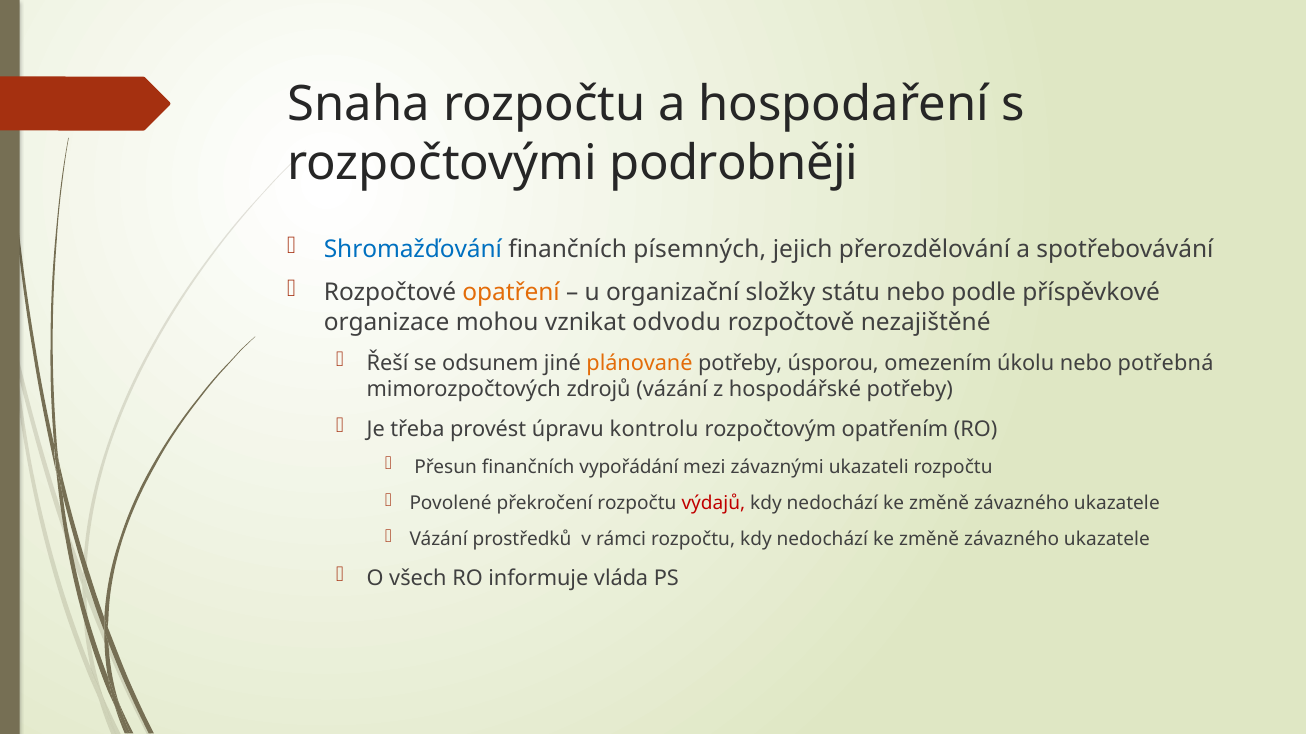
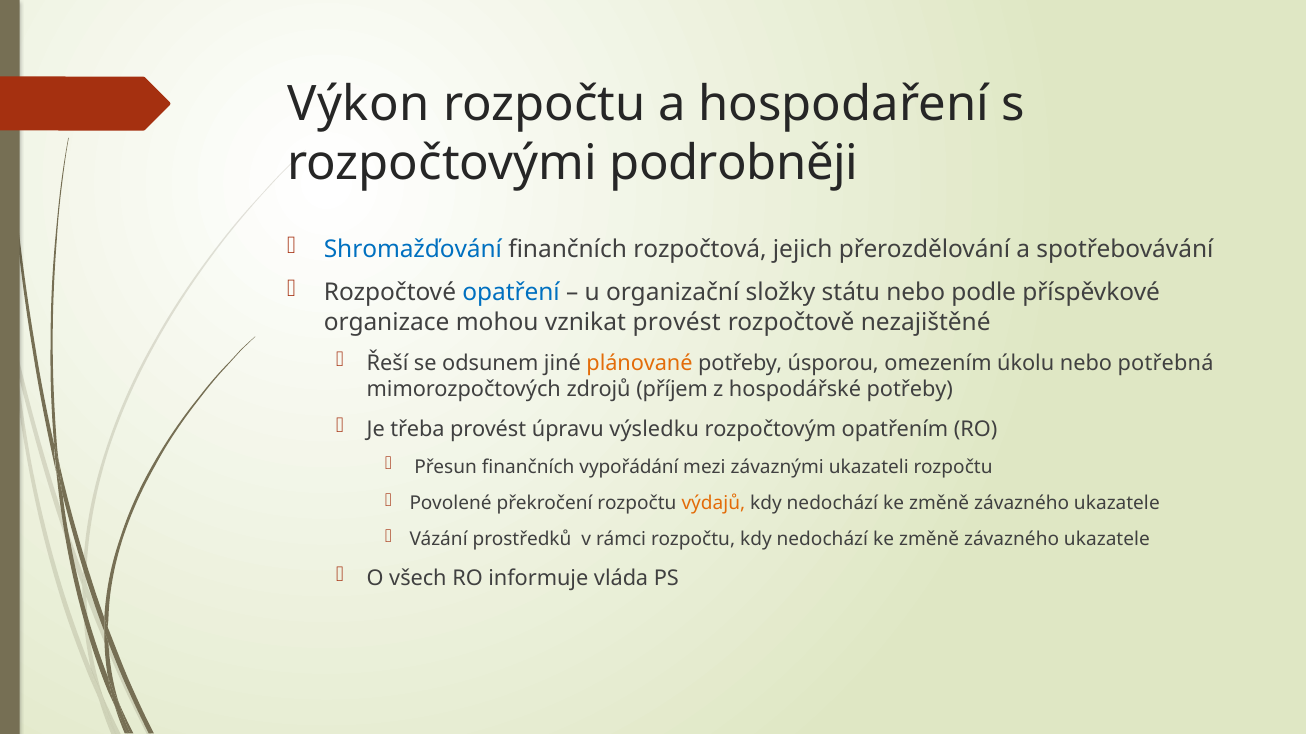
Snaha: Snaha -> Výkon
písemných: písemných -> rozpočtová
opatření colour: orange -> blue
vznikat odvodu: odvodu -> provést
zdrojů vázání: vázání -> příjem
kontrolu: kontrolu -> výsledku
výdajů colour: red -> orange
